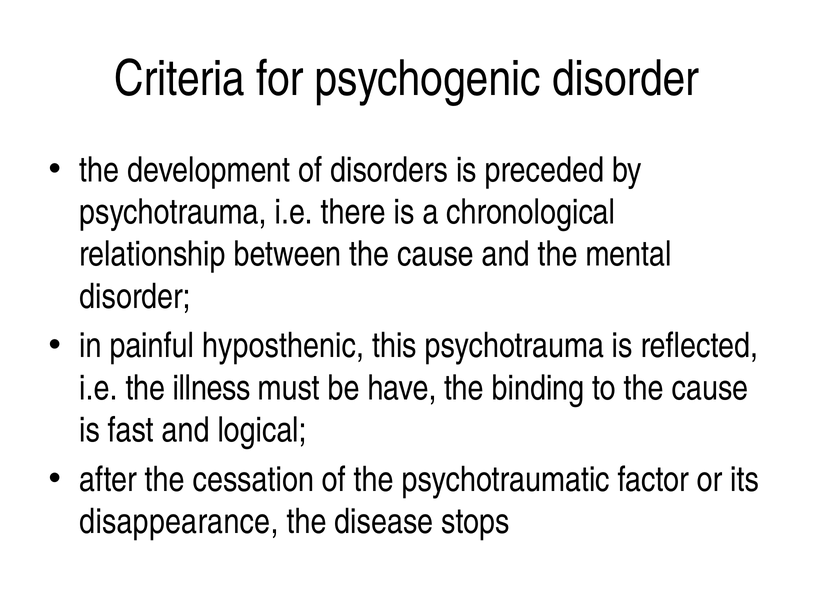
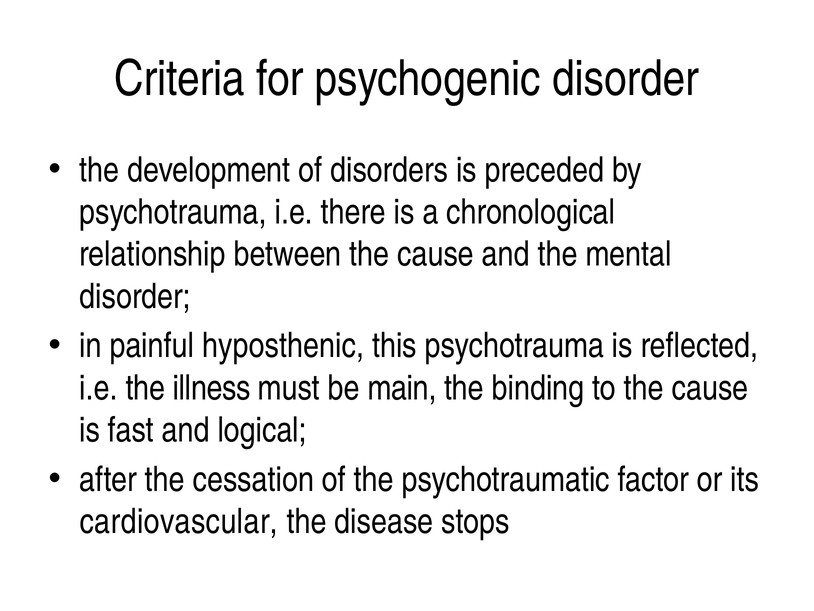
have: have -> main
disappearance: disappearance -> cardiovascular
